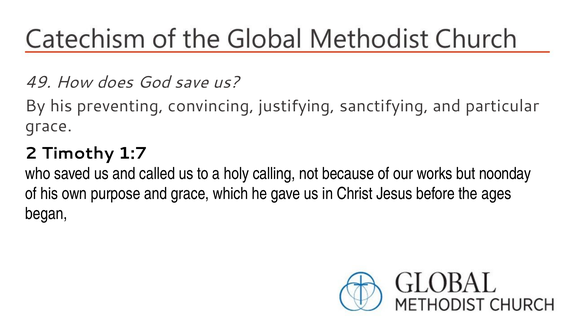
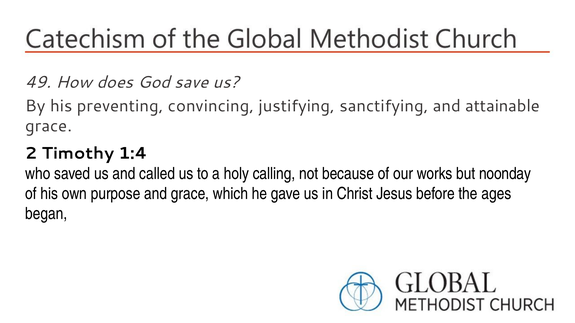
particular: particular -> attainable
1:7: 1:7 -> 1:4
